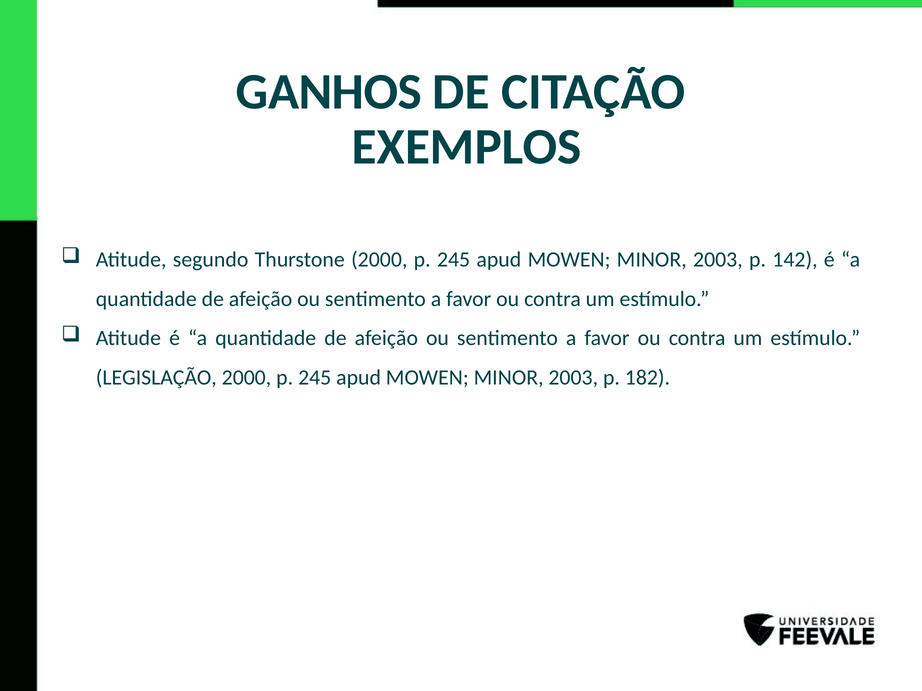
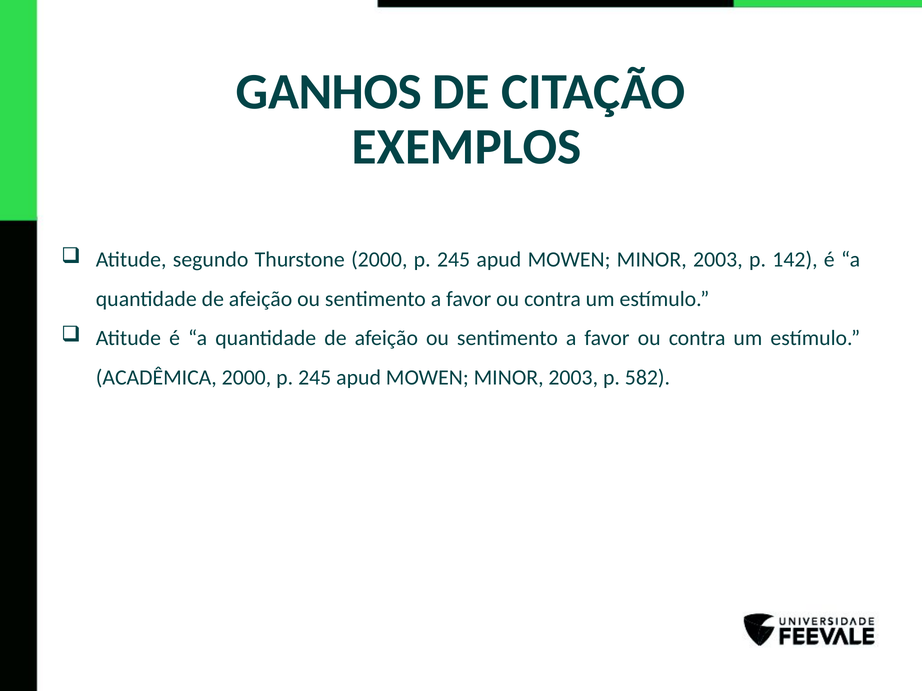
LEGISLAÇÃO: LEGISLAÇÃO -> ACADÊMICA
182: 182 -> 582
